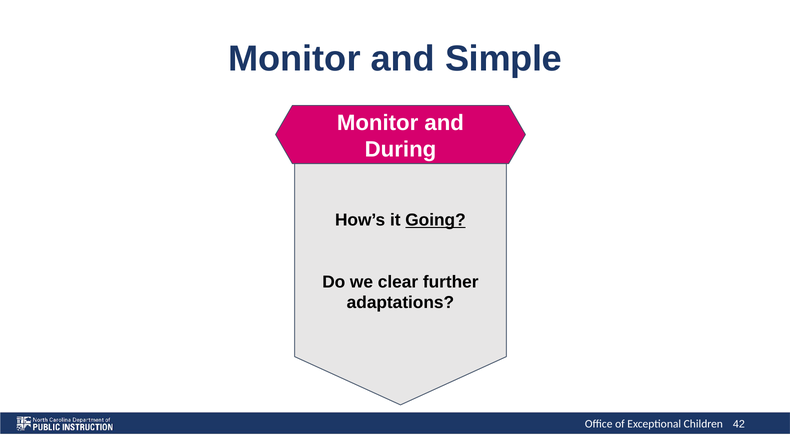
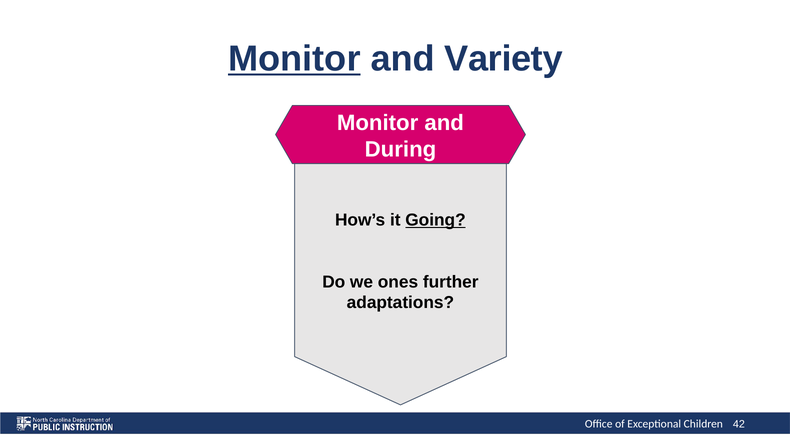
Monitor at (294, 59) underline: none -> present
Simple: Simple -> Variety
clear: clear -> ones
